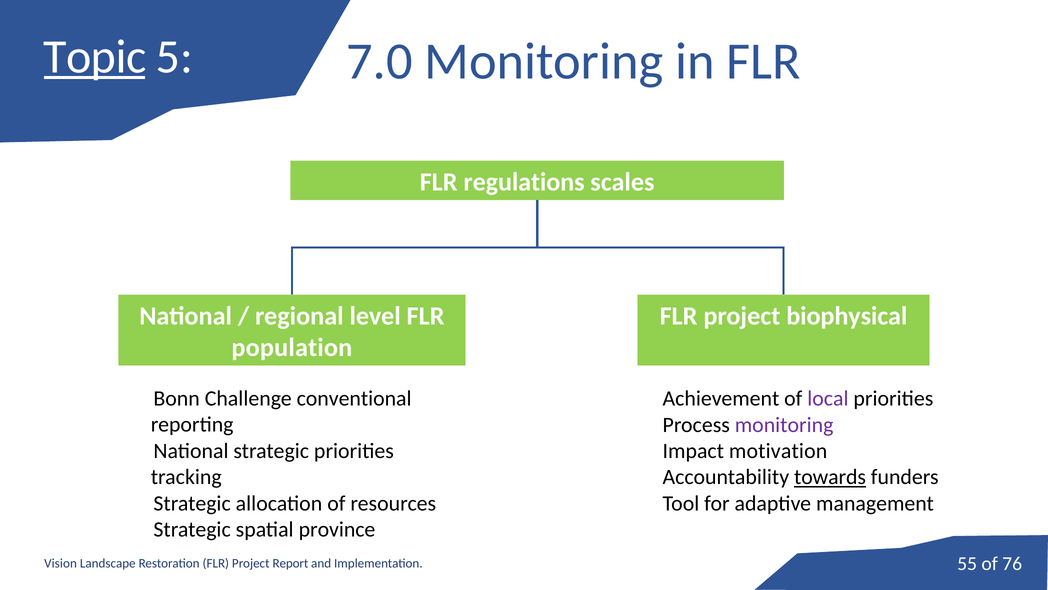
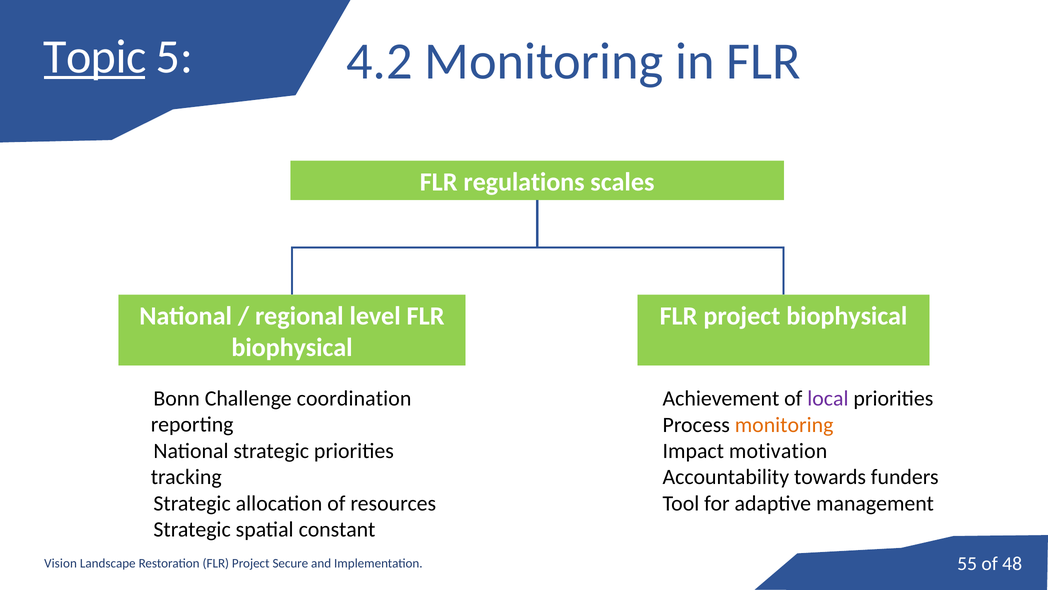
7.0: 7.0 -> 4.2
population at (292, 347): population -> biophysical
conventional: conventional -> coordination
monitoring at (784, 424) colour: purple -> orange
towards underline: present -> none
province: province -> constant
76: 76 -> 48
Report: Report -> Secure
